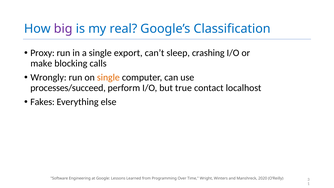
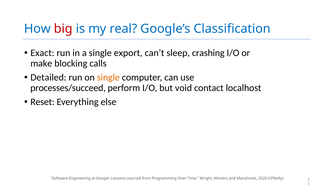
big colour: purple -> red
Proxy: Proxy -> Exact
Wrongly: Wrongly -> Detailed
true: true -> void
Fakes: Fakes -> Reset
